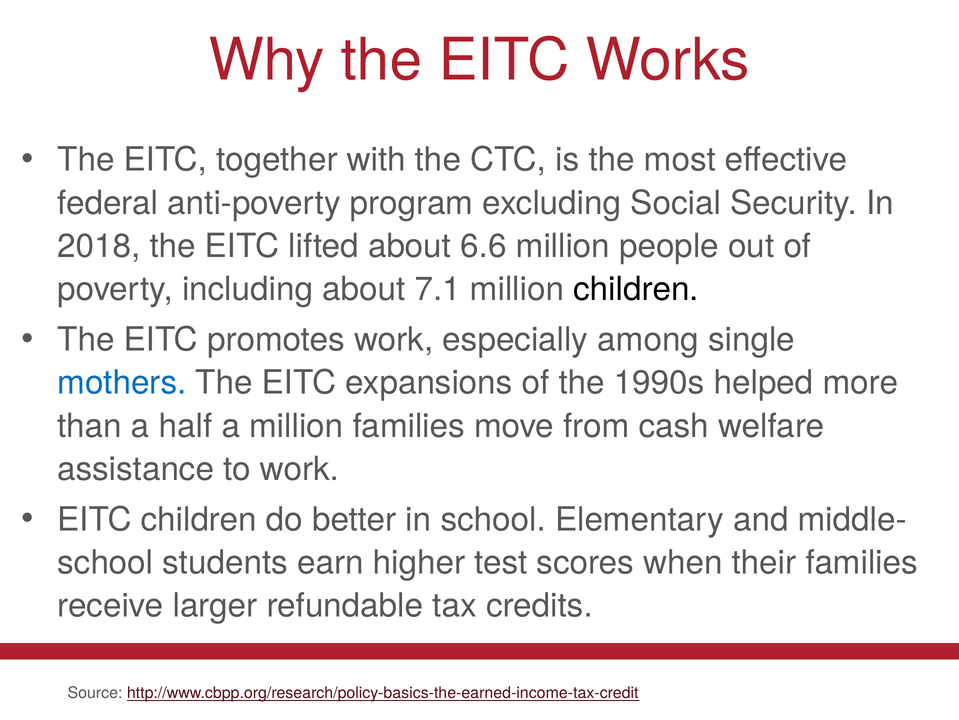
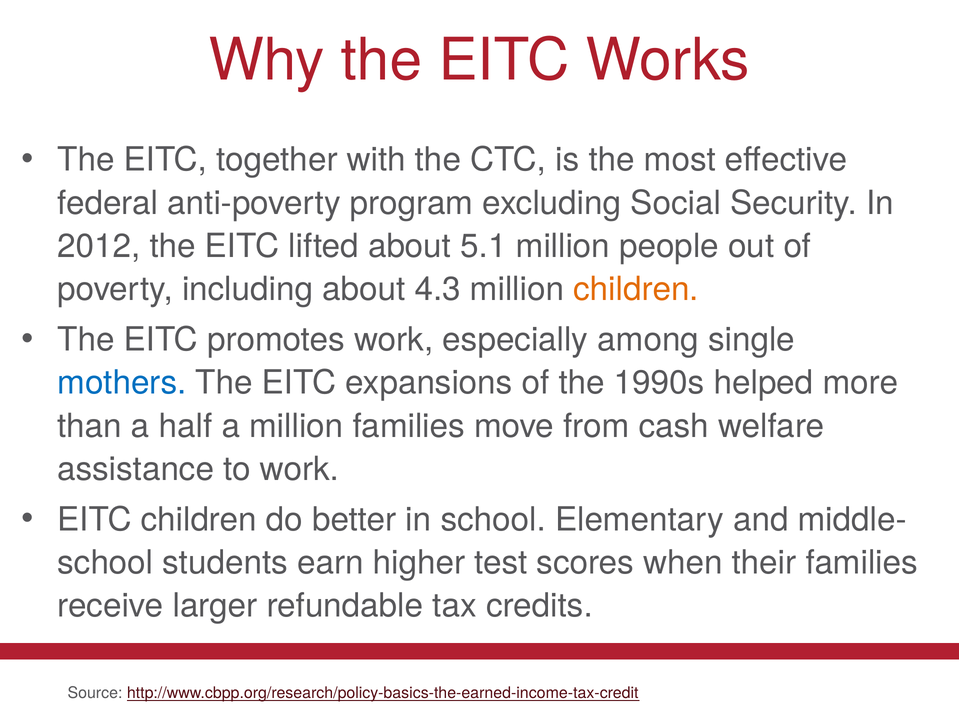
2018: 2018 -> 2012
6.6: 6.6 -> 5.1
7.1: 7.1 -> 4.3
children at (636, 289) colour: black -> orange
